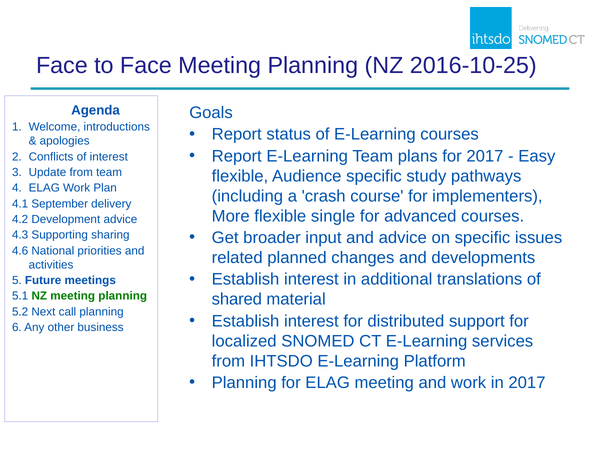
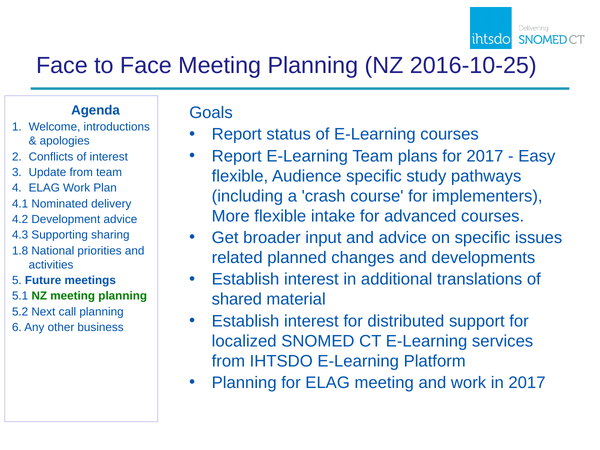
September: September -> Nominated
single: single -> intake
4.6: 4.6 -> 1.8
